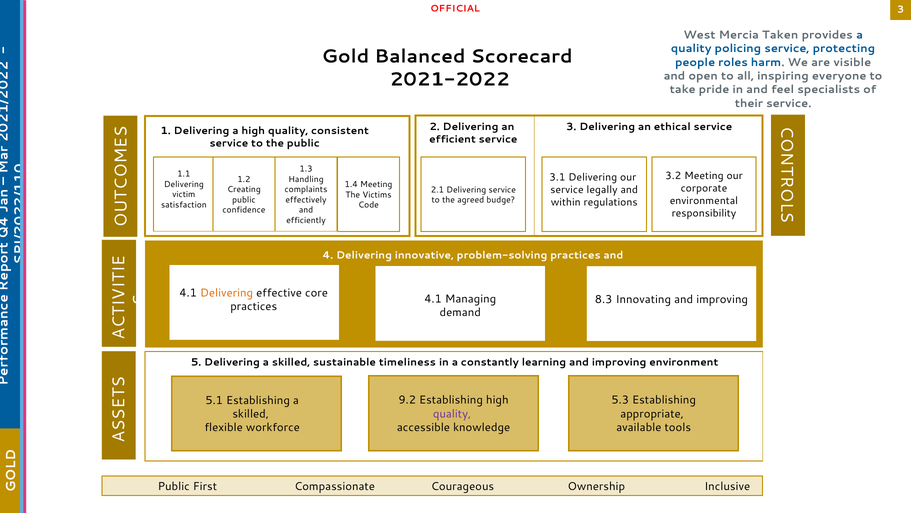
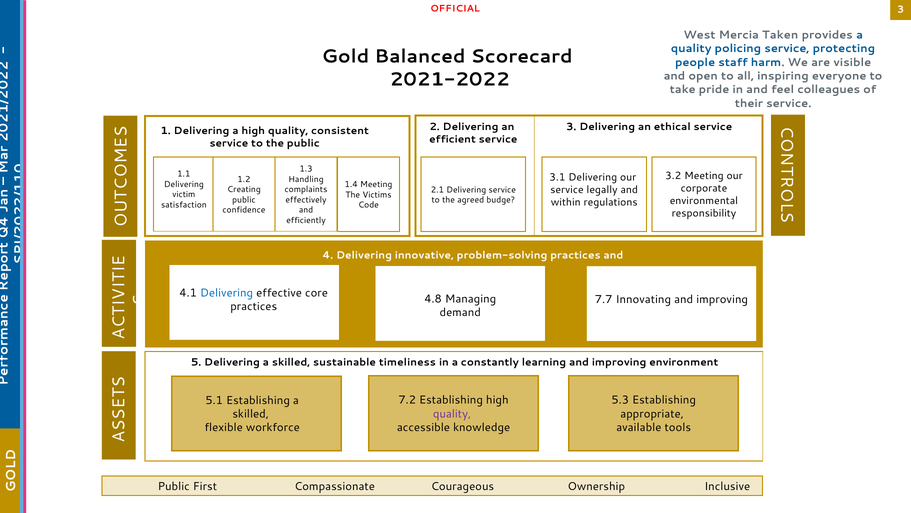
roles: roles -> staff
specialists: specialists -> colleagues
Delivering at (227, 293) colour: orange -> blue
4.1 at (433, 299): 4.1 -> 4.8
8.3: 8.3 -> 7.7
9.2: 9.2 -> 7.2
